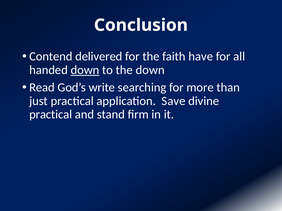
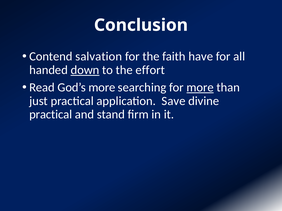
delivered: delivered -> salvation
the down: down -> effort
God’s write: write -> more
more at (200, 88) underline: none -> present
